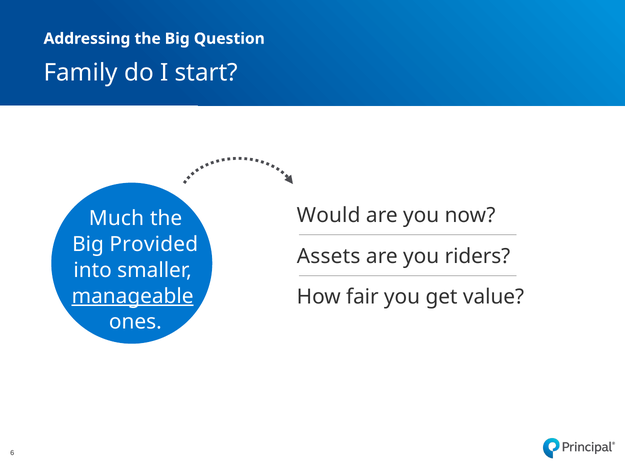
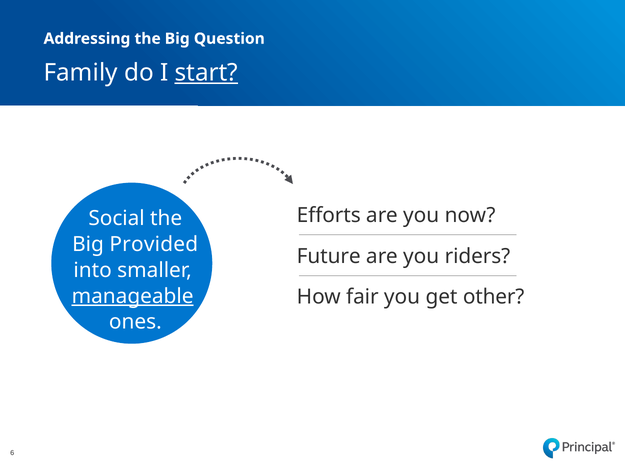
start underline: none -> present
Would: Would -> Efforts
Much: Much -> Social
Assets: Assets -> Future
value: value -> other
